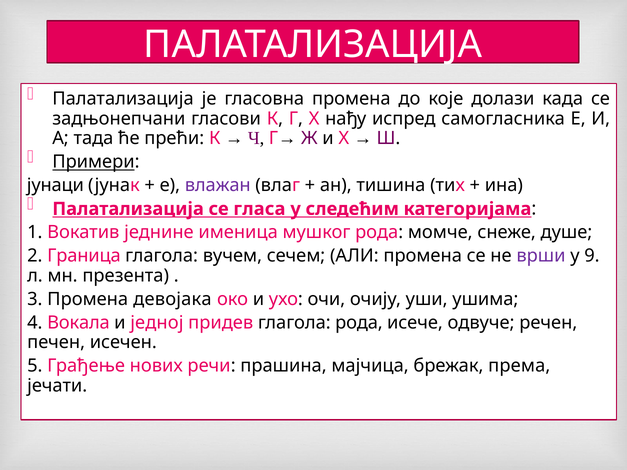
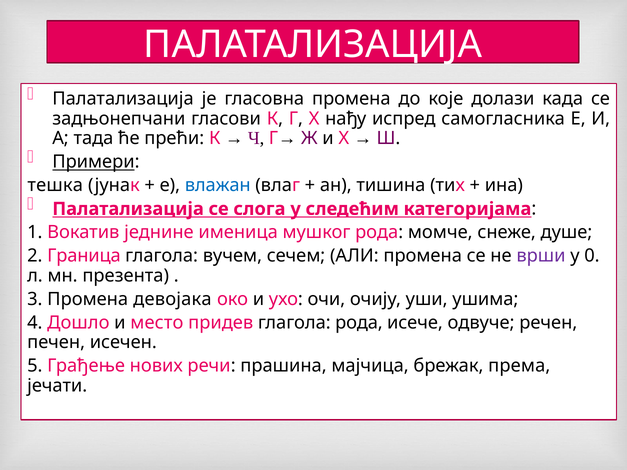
јунаци: јунаци -> тешка
влажан colour: purple -> blue
гласа: гласа -> слога
9: 9 -> 0
Вокала: Вокала -> Дошло
једној: једној -> место
